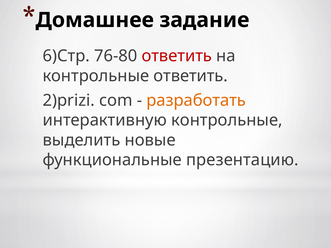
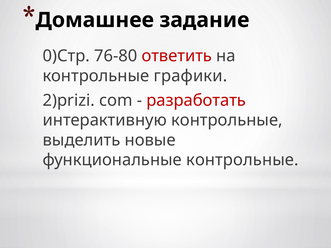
6)Стр: 6)Стр -> 0)Стр
контрольные ответить: ответить -> графики
разработать colour: orange -> red
функциональные презентацию: презентацию -> контрольные
